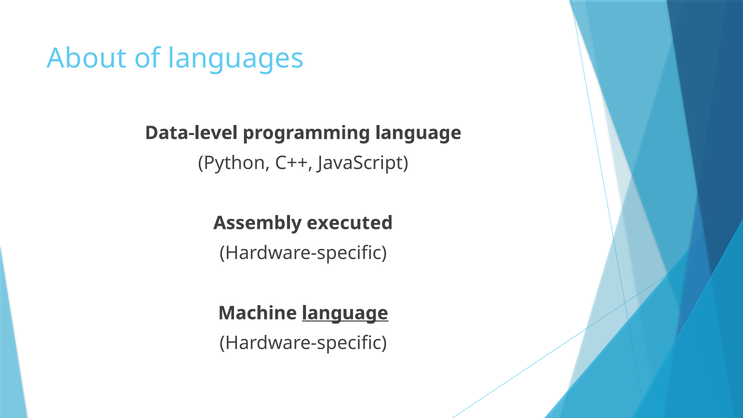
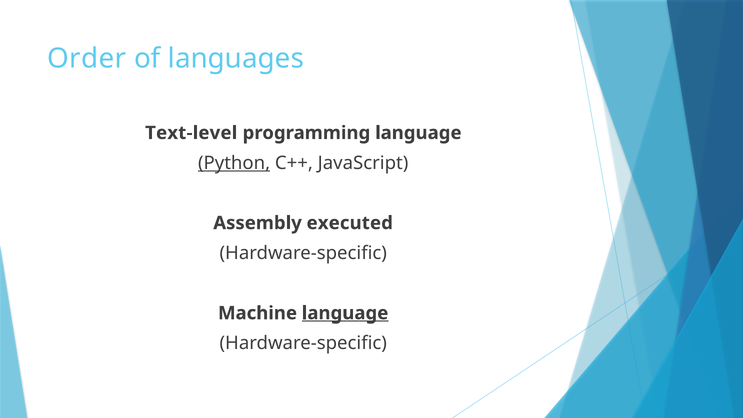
About: About -> Order
Data-level: Data-level -> Text-level
Python underline: none -> present
